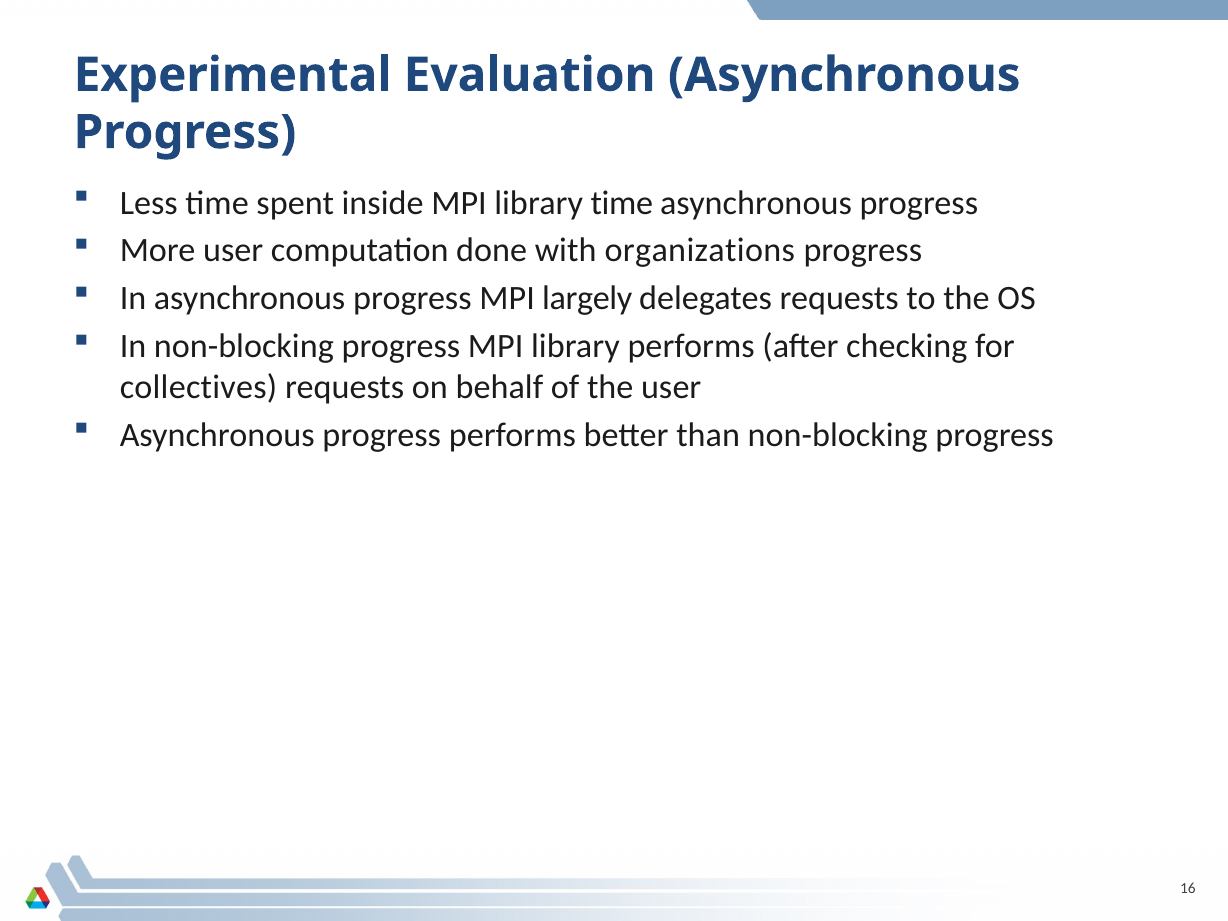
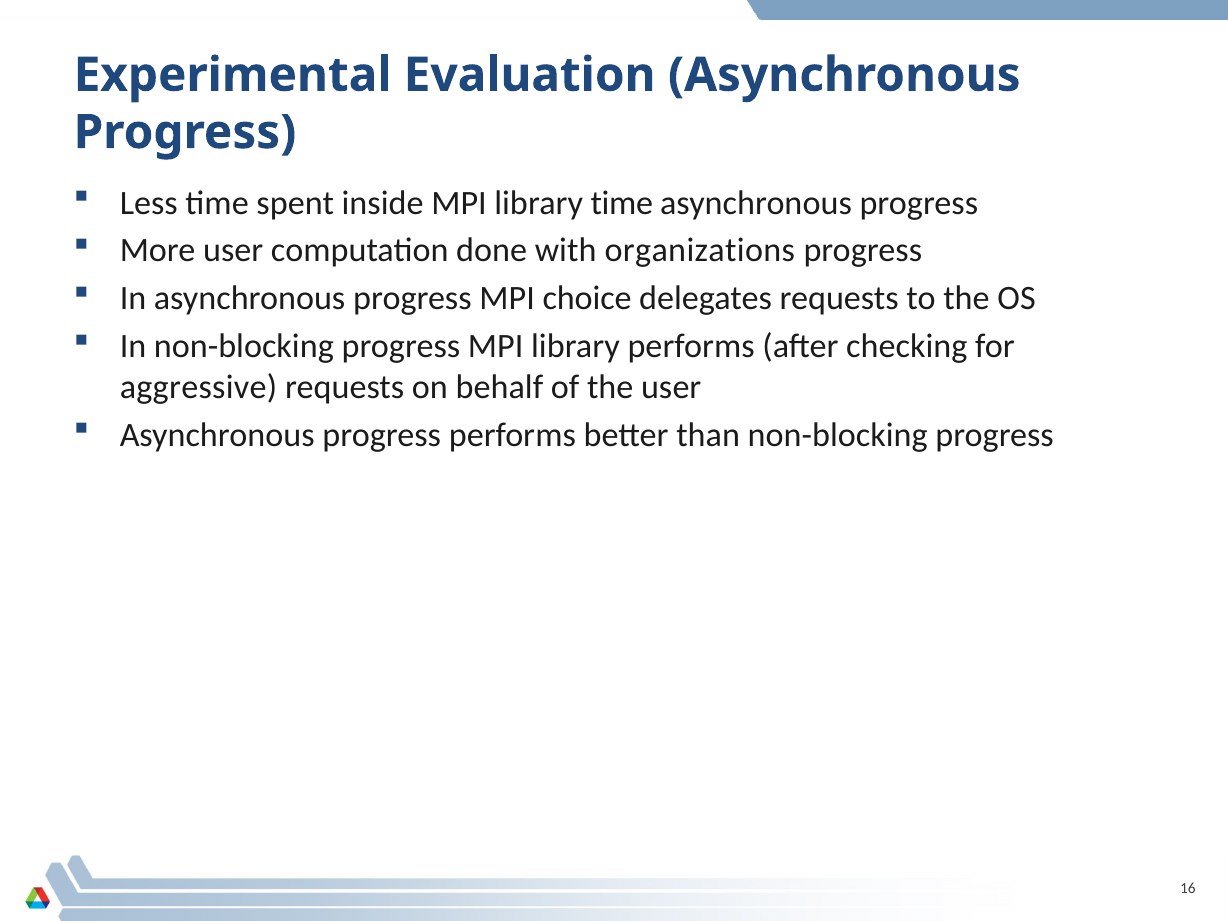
largely: largely -> choice
collectives: collectives -> aggressive
